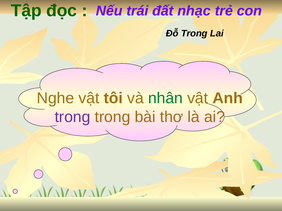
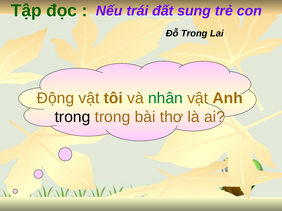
nhạc: nhạc -> sung
Nghe: Nghe -> Động
trong at (72, 117) colour: purple -> black
